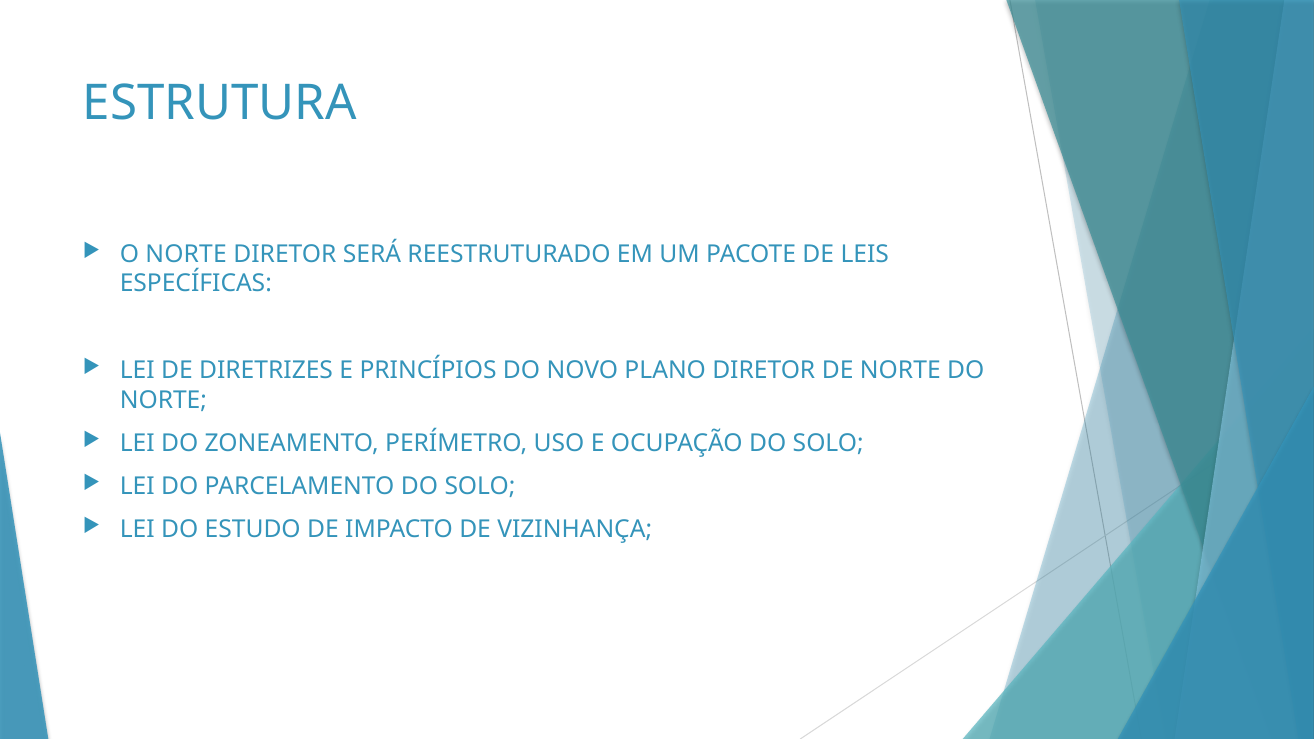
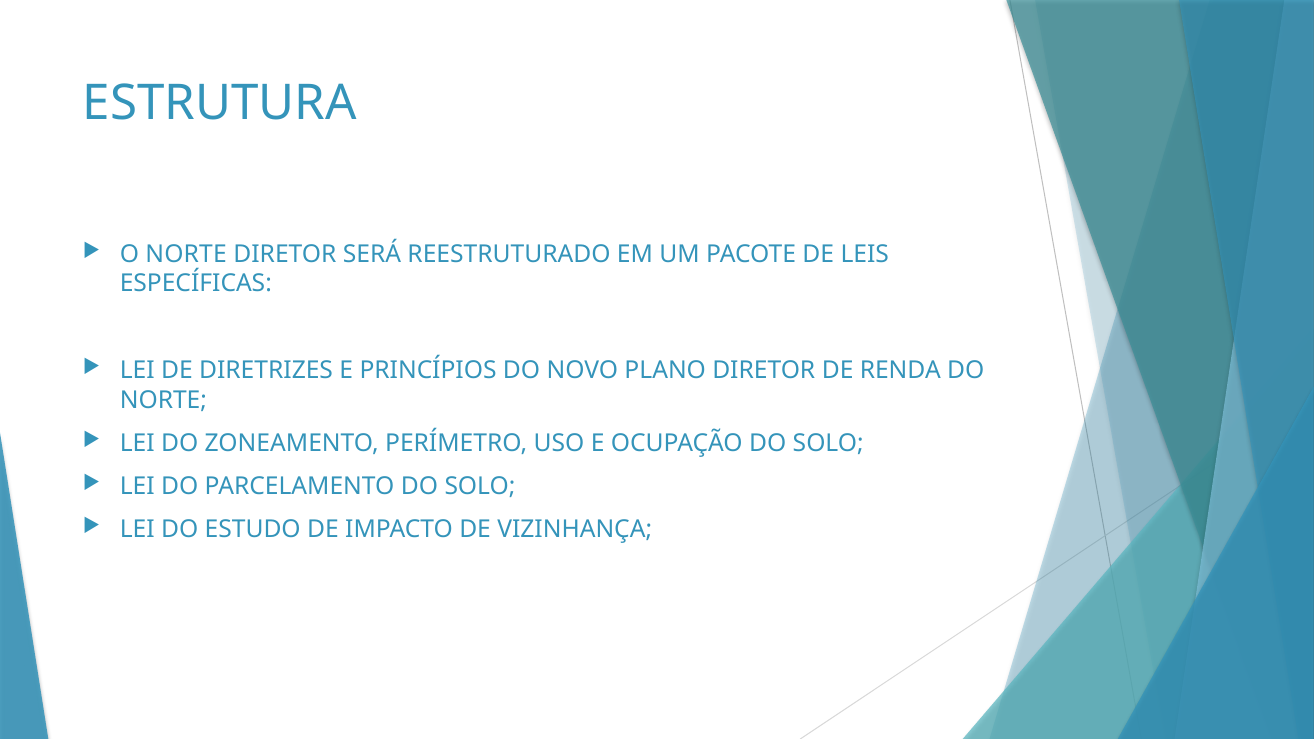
DE NORTE: NORTE -> RENDA
